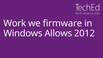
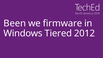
Work: Work -> Been
Allows: Allows -> Tiered
